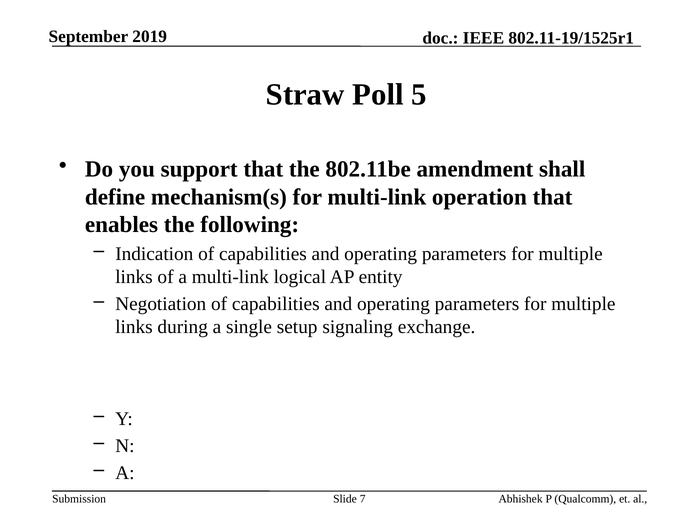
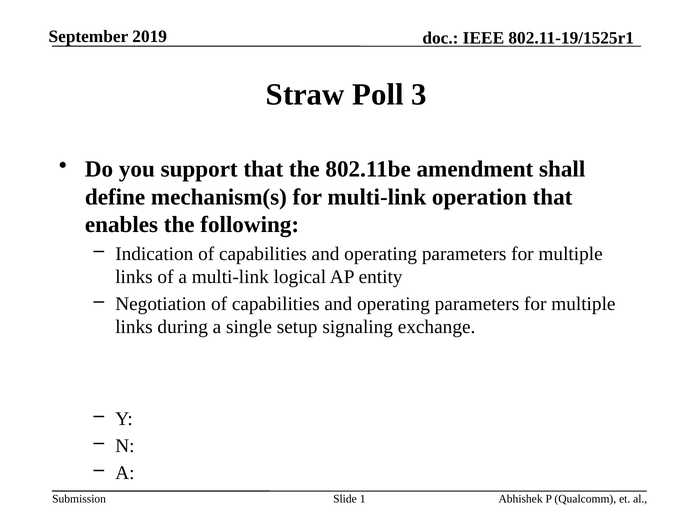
5: 5 -> 3
7: 7 -> 1
